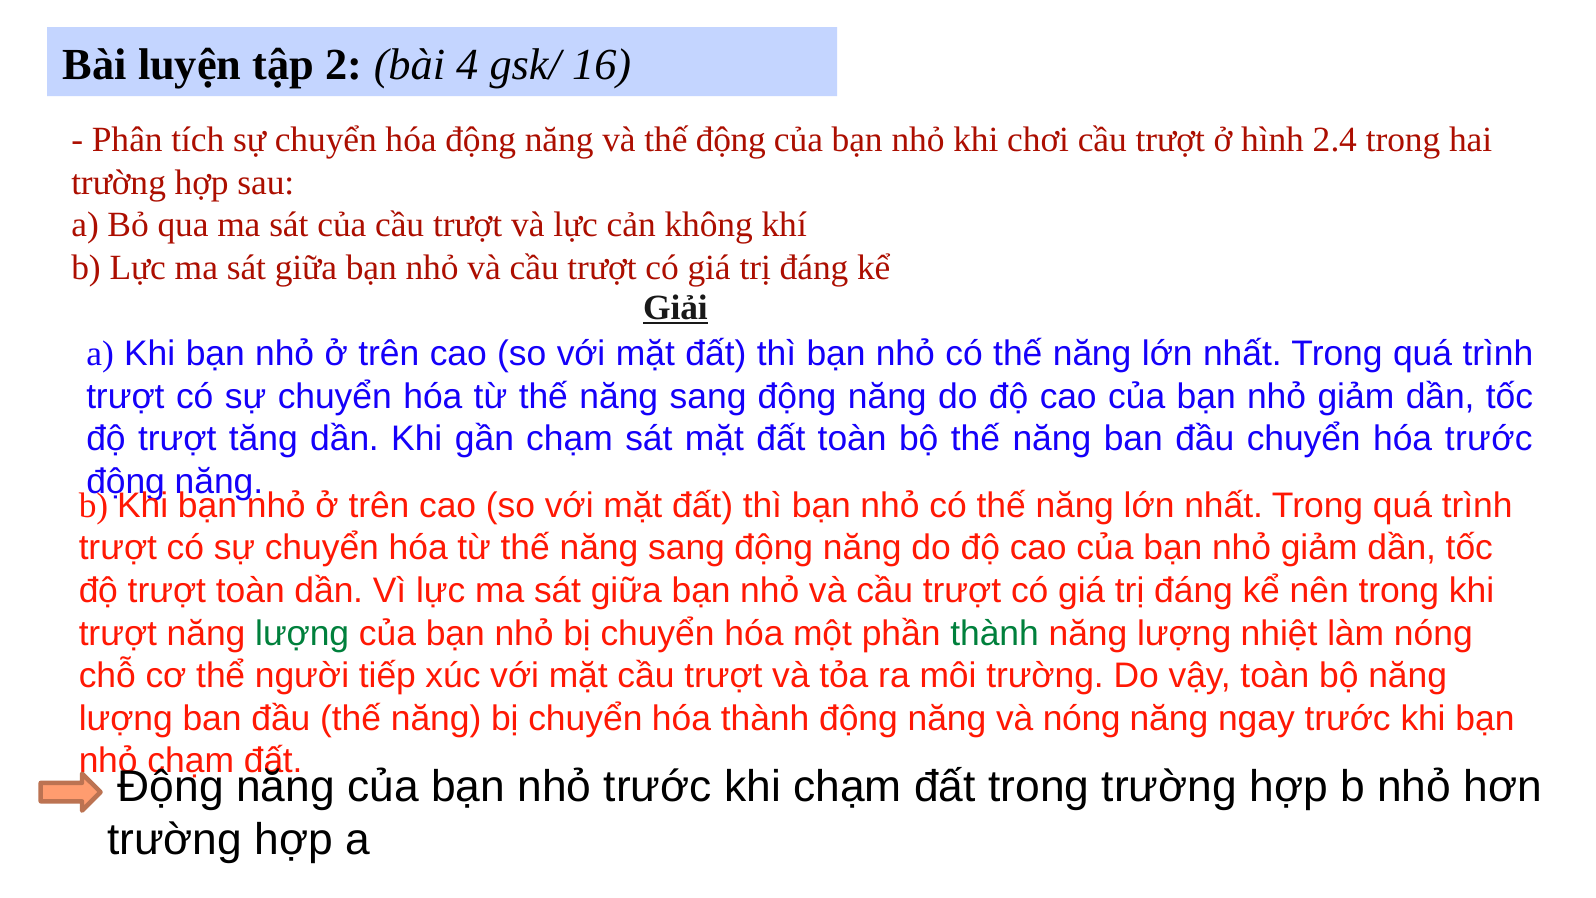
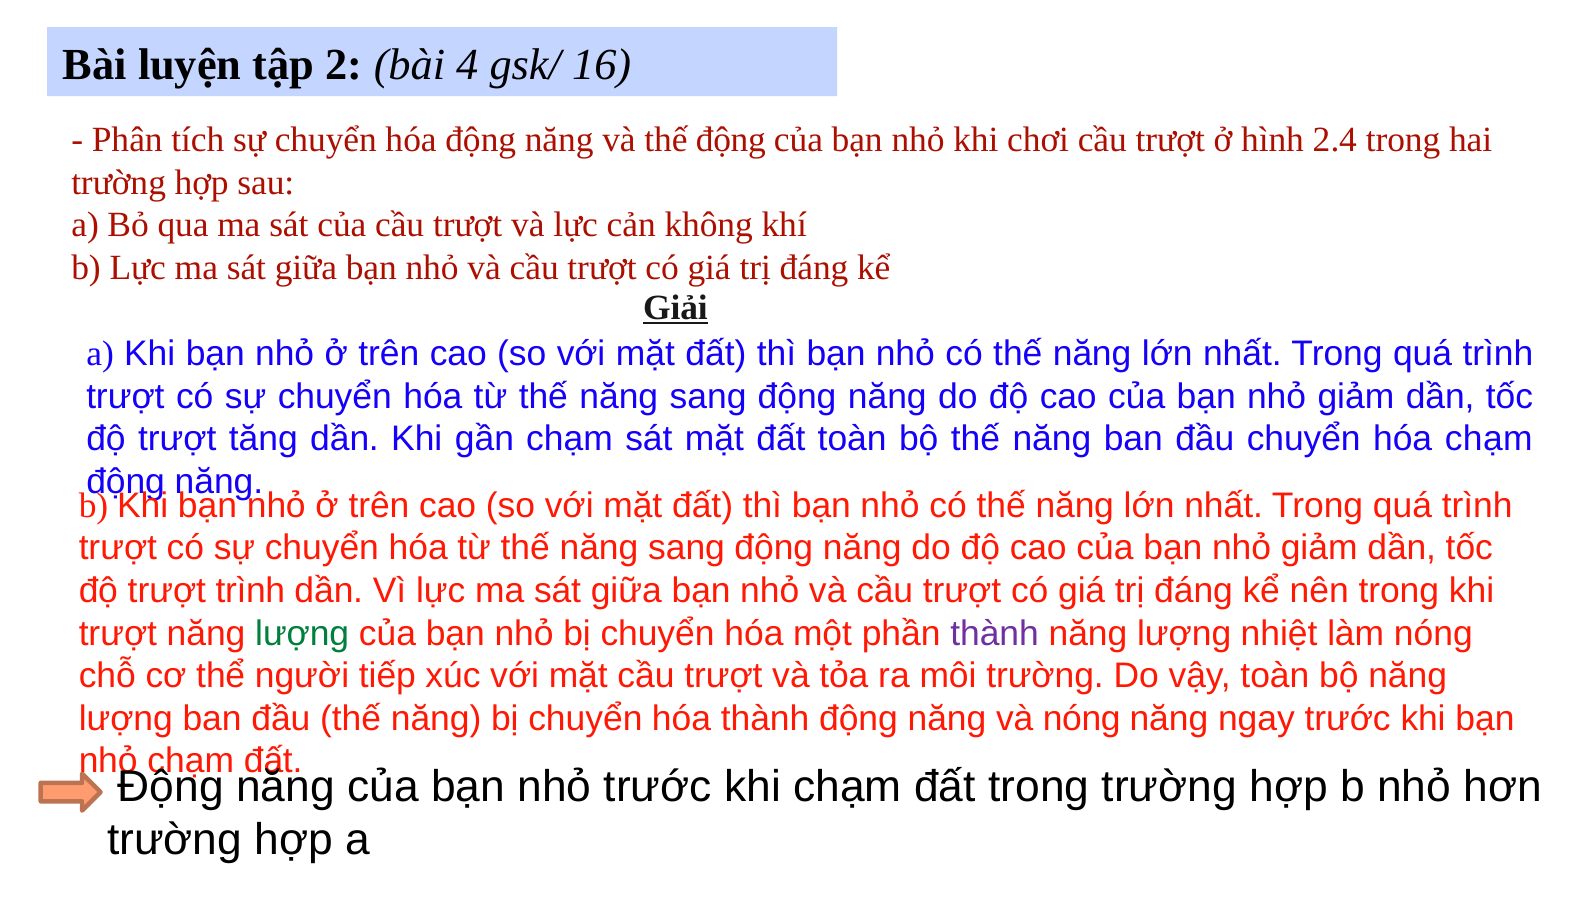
hóa trước: trước -> chạm
trượt toàn: toàn -> trình
thành at (995, 633) colour: green -> purple
